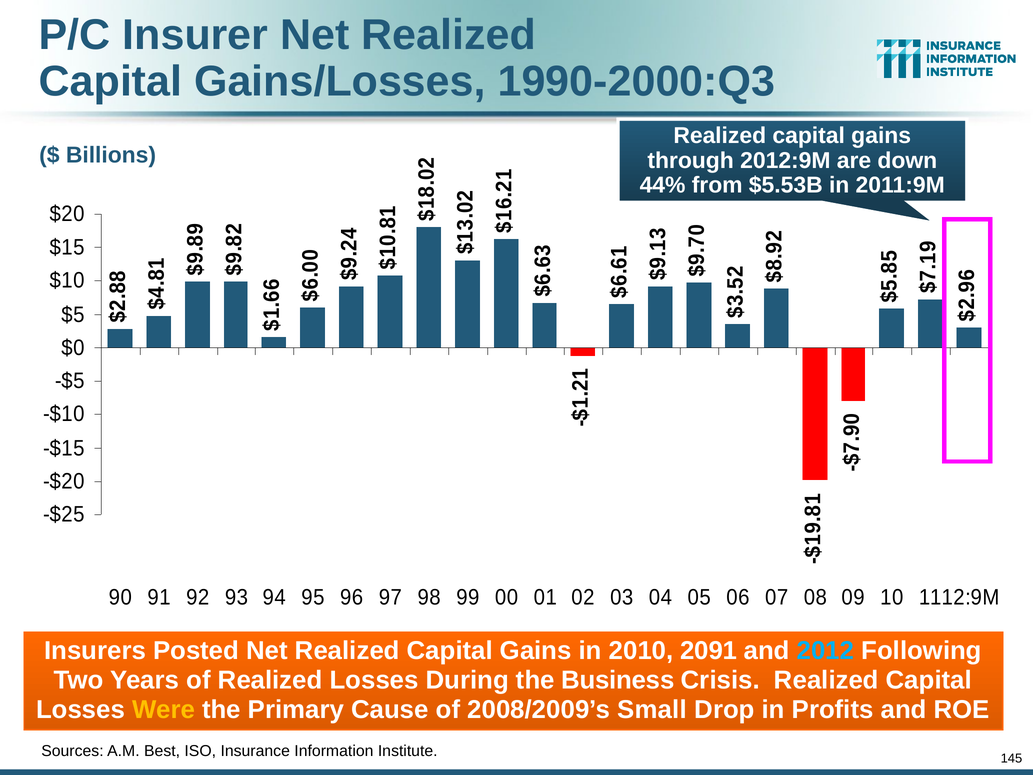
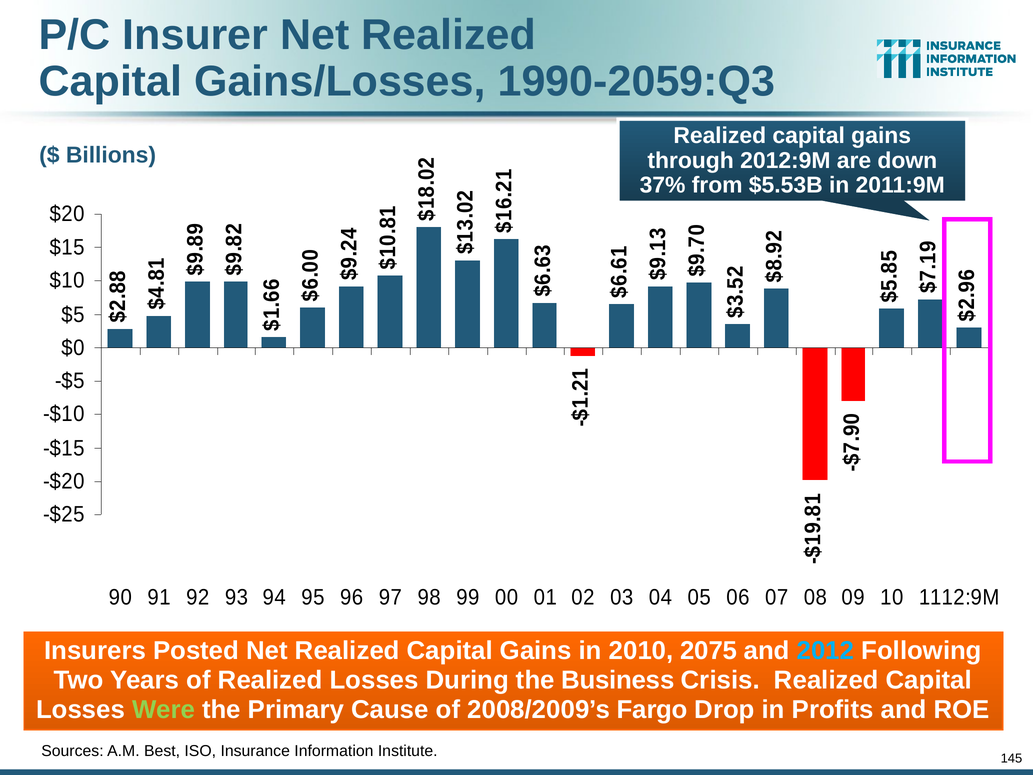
1990-2000:Q3: 1990-2000:Q3 -> 1990-2059:Q3
44%: 44% -> 37%
2091: 2091 -> 2075
Were colour: yellow -> light green
Small: Small -> Fargo
